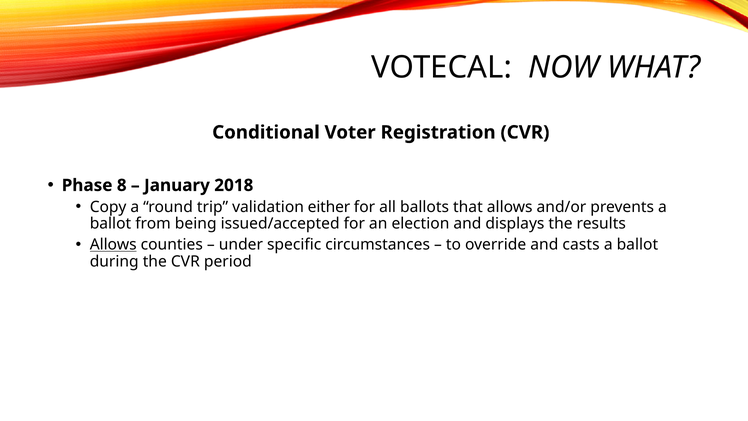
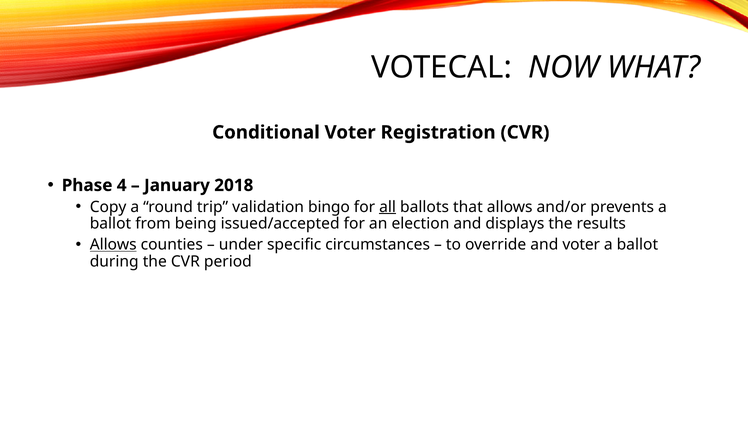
8: 8 -> 4
either: either -> bingo
all underline: none -> present
and casts: casts -> voter
